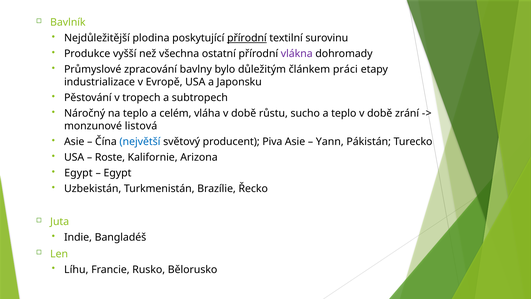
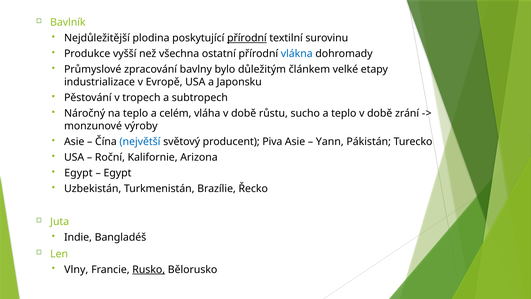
vlákna colour: purple -> blue
práci: práci -> velké
listová: listová -> výroby
Roste: Roste -> Roční
Líhu: Líhu -> Vlny
Rusko underline: none -> present
